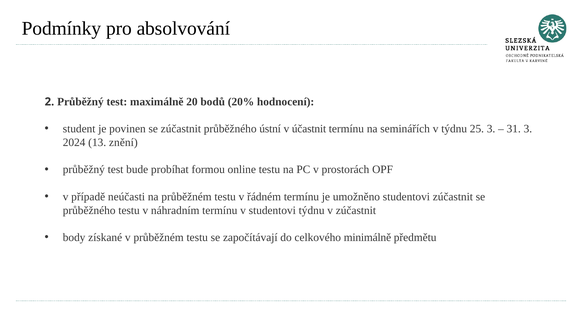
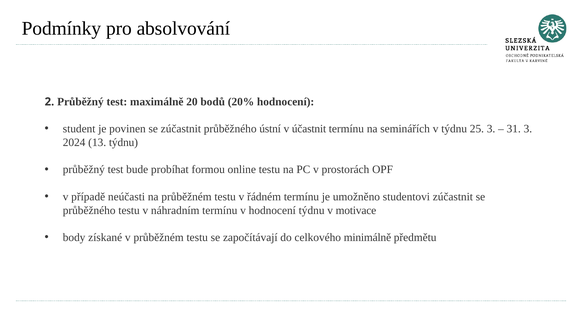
13 znění: znění -> týdnu
v studentovi: studentovi -> hodnocení
v zúčastnit: zúčastnit -> motivace
